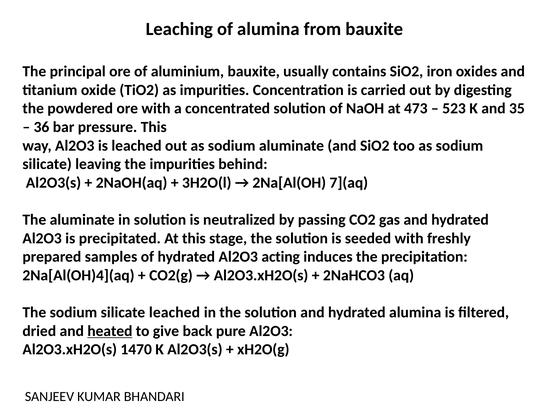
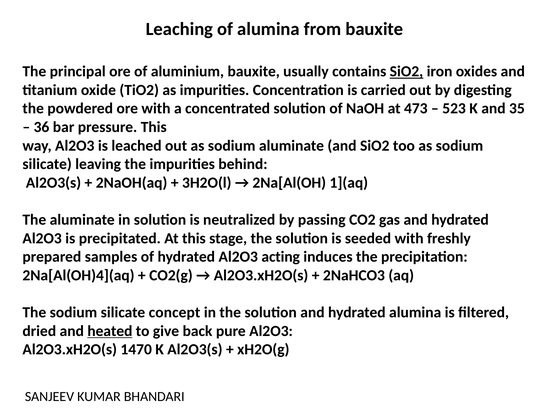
SiO2 at (406, 72) underline: none -> present
7](aq: 7](aq -> 1](aq
silicate leached: leached -> concept
